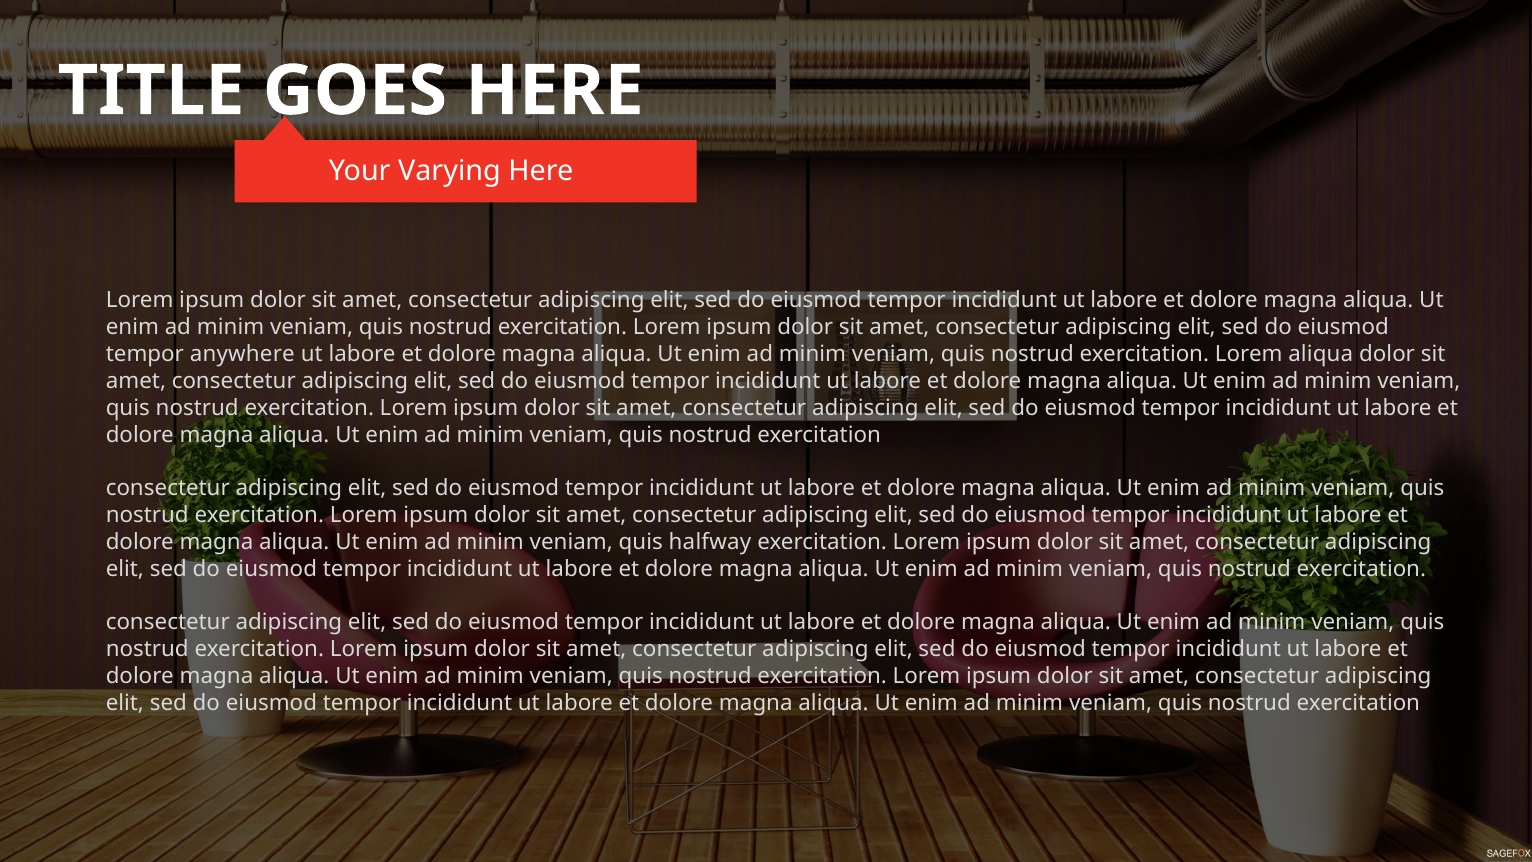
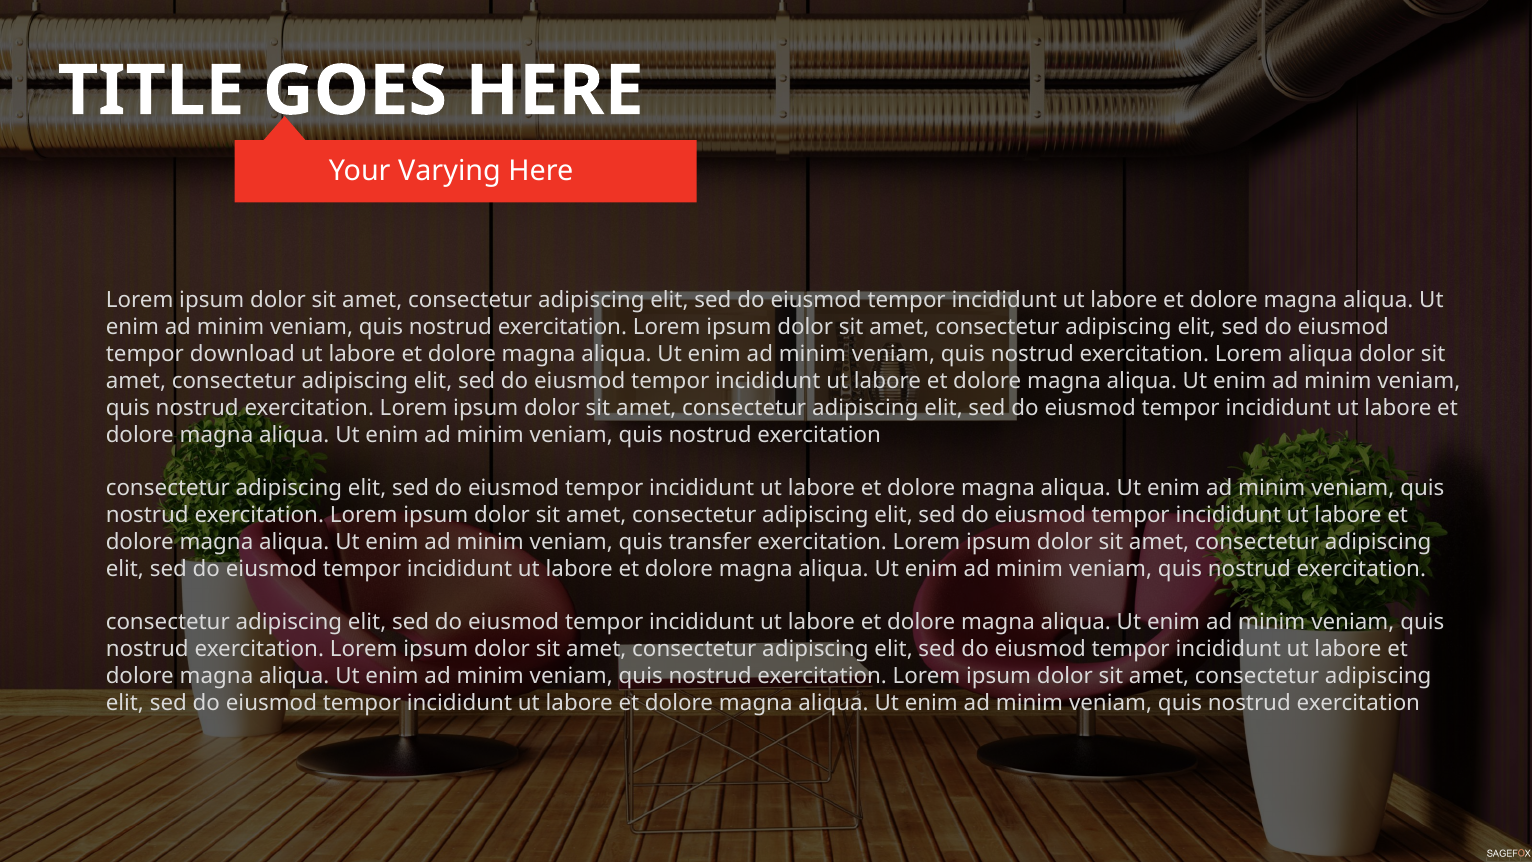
anywhere: anywhere -> download
halfway: halfway -> transfer
